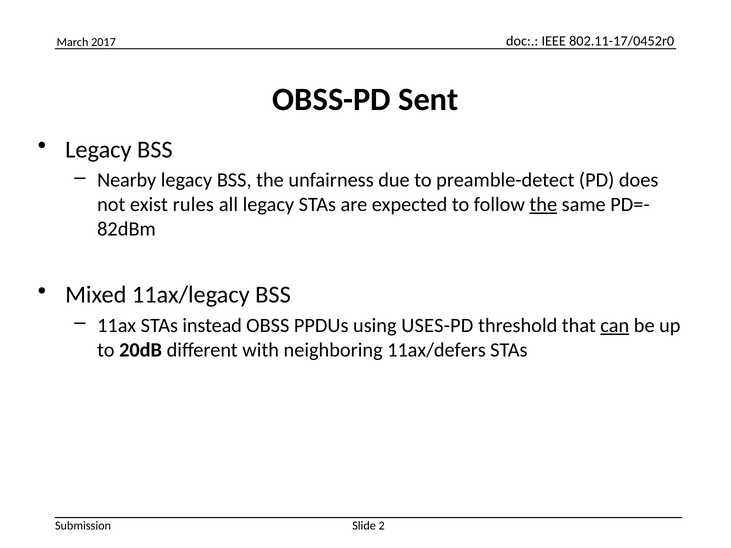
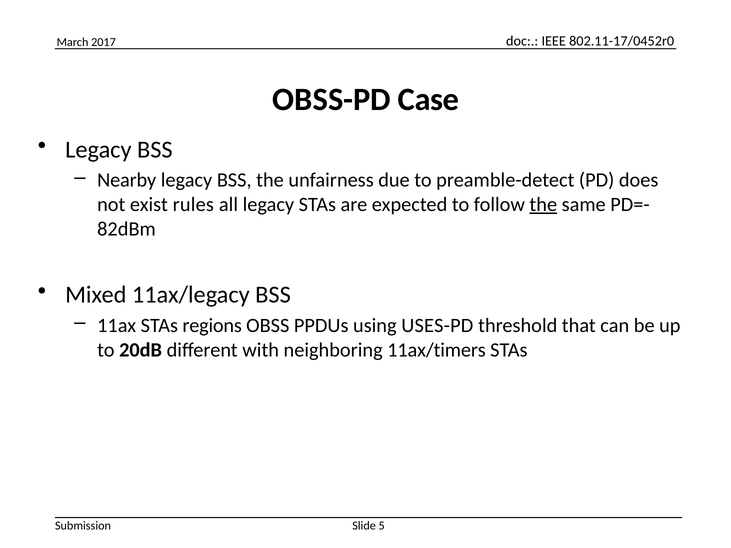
Sent: Sent -> Case
instead: instead -> regions
can underline: present -> none
11ax/defers: 11ax/defers -> 11ax/timers
2: 2 -> 5
